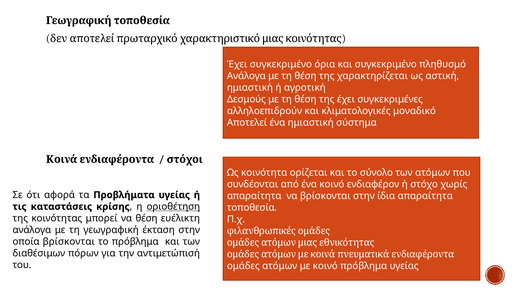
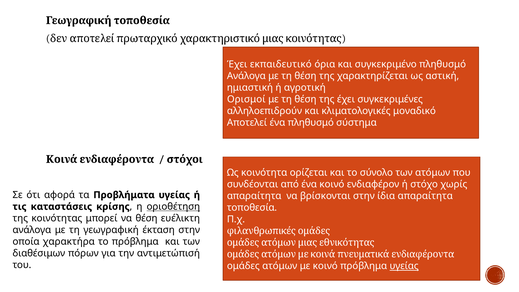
Έχει συγκεκριμένο: συγκεκριμένο -> εκπαιδευτικό
Δεσμούς: Δεσμούς -> Ορισμοί
ένα ημιαστική: ημιαστική -> πληθυσμό
οποία βρίσκονται: βρίσκονται -> χαρακτήρα
υγείας at (404, 266) underline: none -> present
